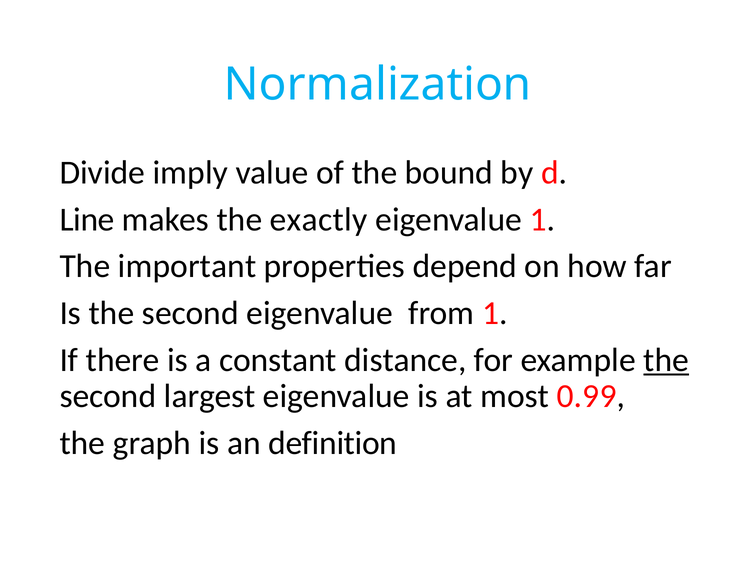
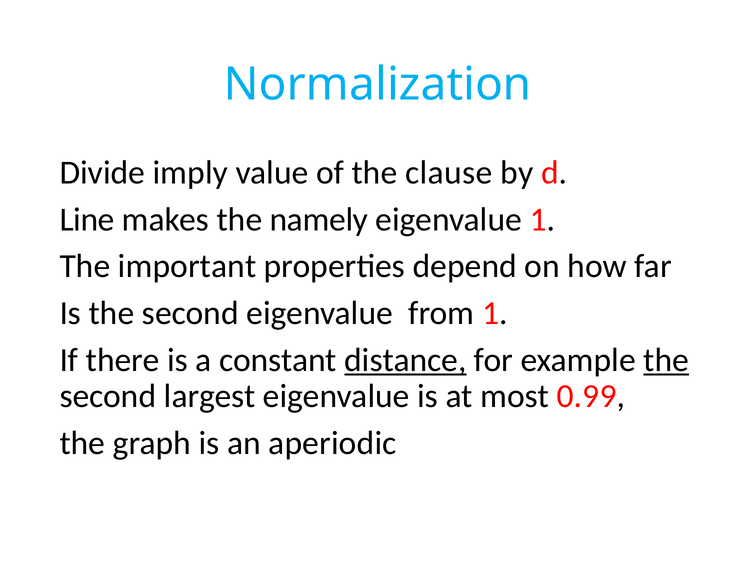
bound: bound -> clause
exactly: exactly -> namely
distance underline: none -> present
definition: definition -> aperiodic
